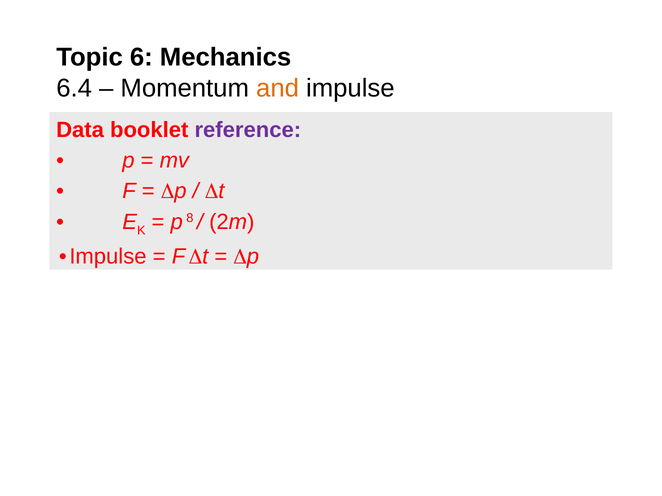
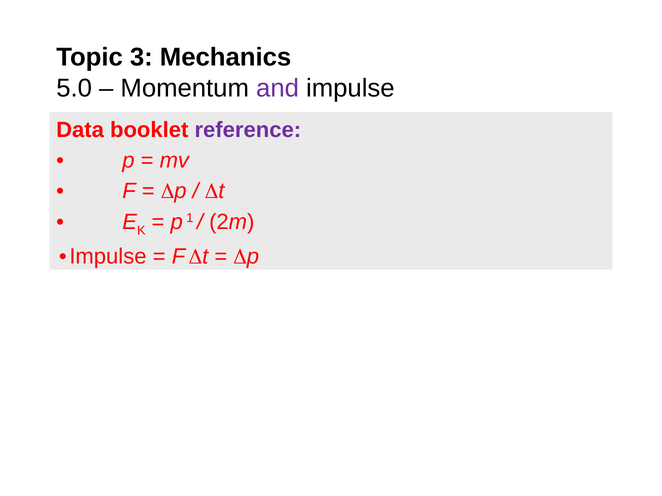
6: 6 -> 3
6.4: 6.4 -> 5.0
and colour: orange -> purple
8: 8 -> 1
